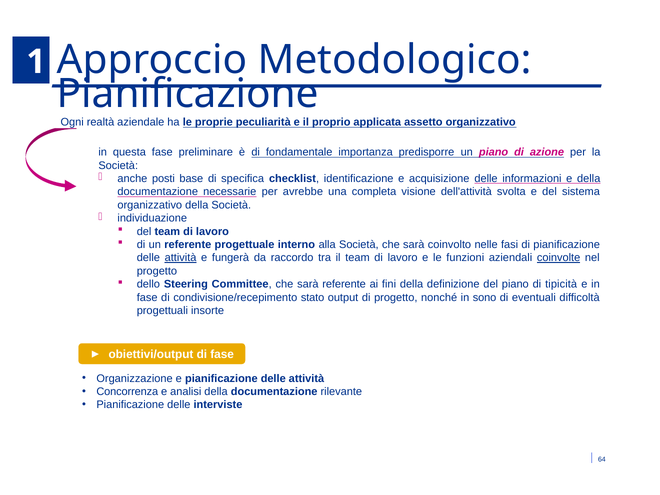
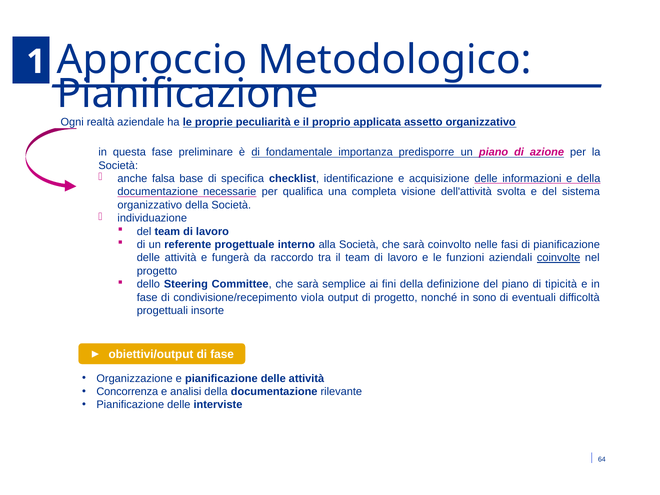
posti: posti -> falsa
avrebbe: avrebbe -> qualifica
attività at (181, 258) underline: present -> none
sarà referente: referente -> semplice
stato: stato -> viola
